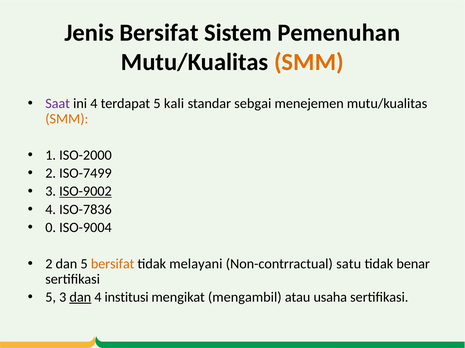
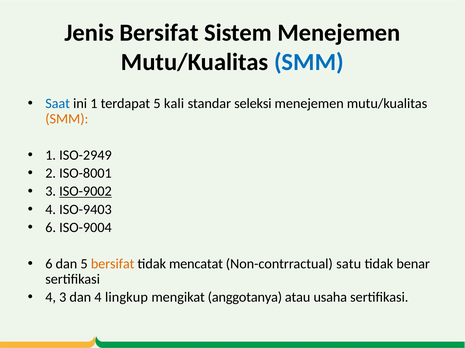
Sistem Pemenuhan: Pemenuhan -> Menejemen
SMM at (309, 62) colour: orange -> blue
Saat colour: purple -> blue
ini 4: 4 -> 1
sebgai: sebgai -> seleksi
ISO-2000: ISO-2000 -> ISO-2949
ISO-7499: ISO-7499 -> ISO-8001
ISO-7836: ISO-7836 -> ISO-9403
0 at (51, 228): 0 -> 6
2 at (49, 264): 2 -> 6
melayani: melayani -> mencatat
5 at (51, 298): 5 -> 4
dan at (80, 298) underline: present -> none
institusi: institusi -> lingkup
mengambil: mengambil -> anggotanya
